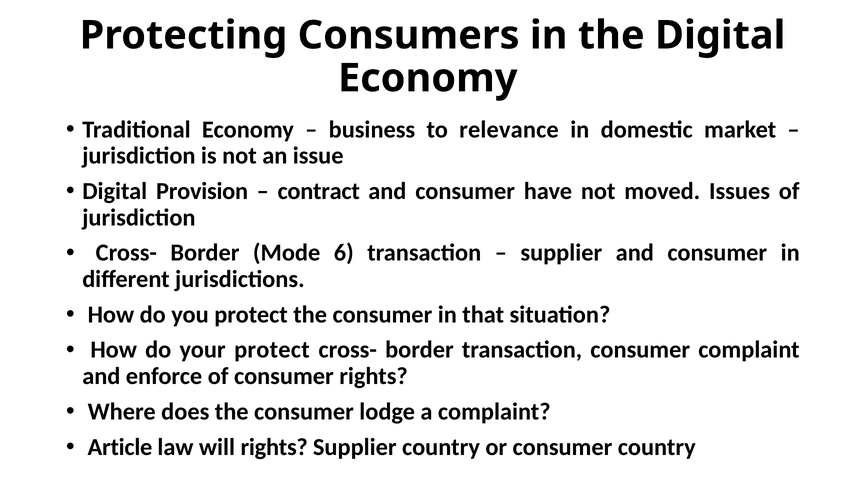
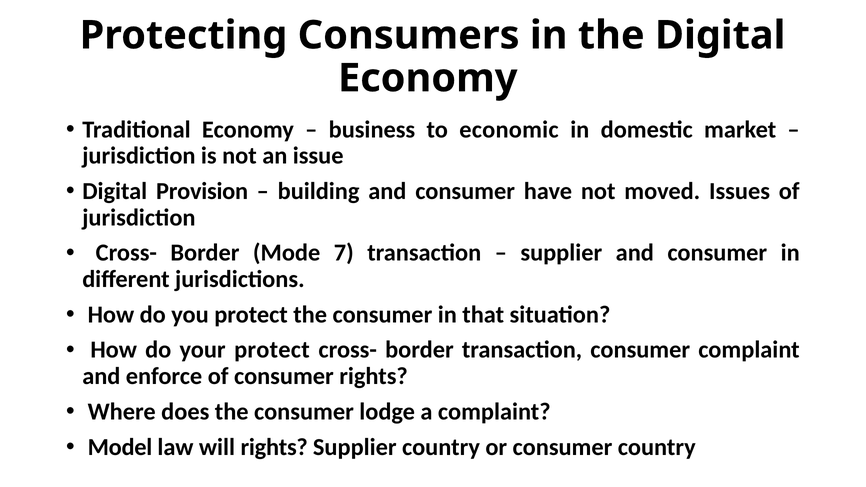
relevance: relevance -> economic
contract: contract -> building
6: 6 -> 7
Article: Article -> Model
